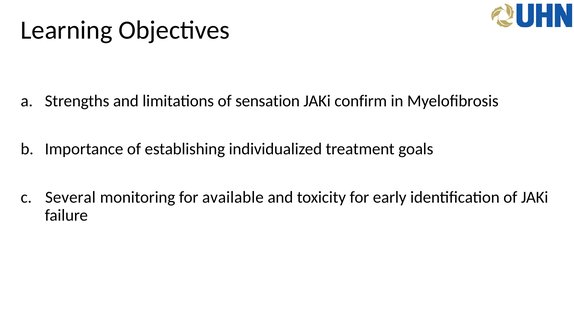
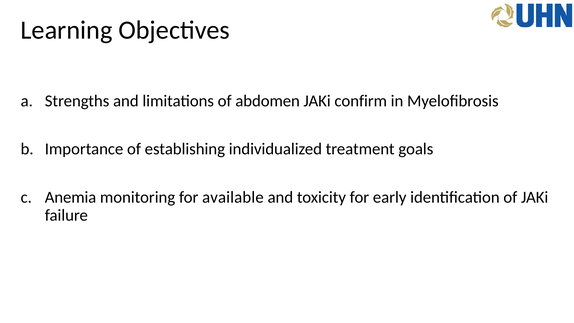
sensation: sensation -> abdomen
Several: Several -> Anemia
